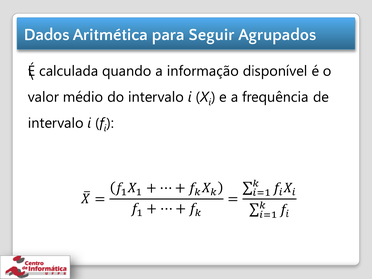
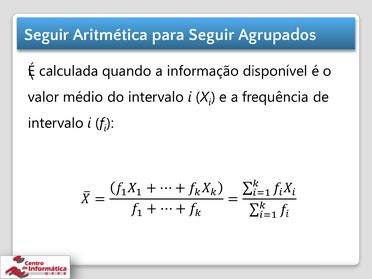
Dados at (47, 35): Dados -> Seguir
